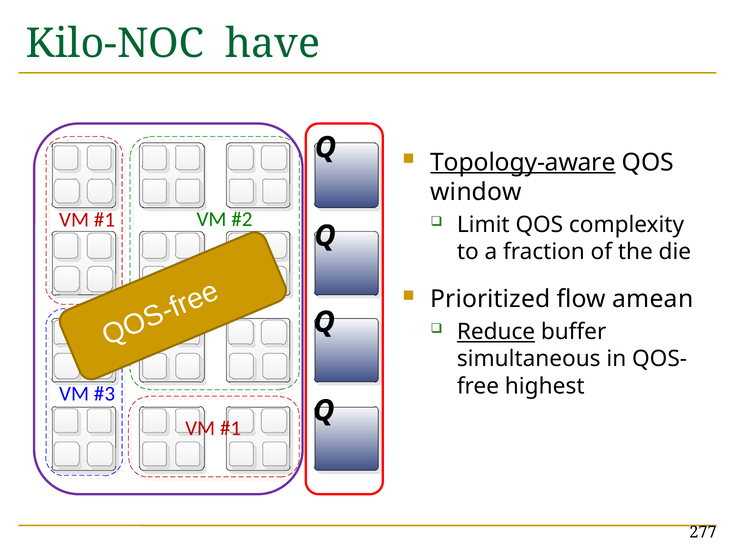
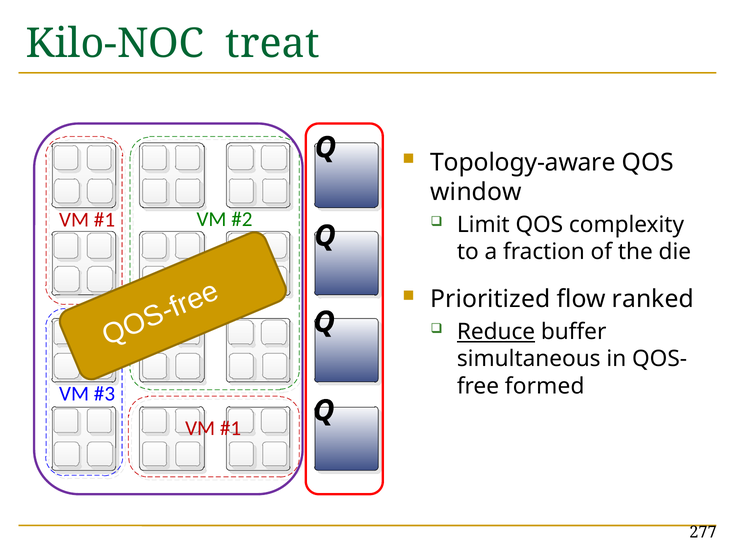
have: have -> treat
Topology-aware underline: present -> none
amean: amean -> ranked
highest: highest -> formed
